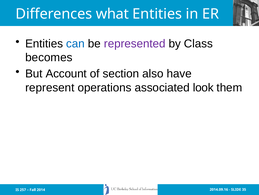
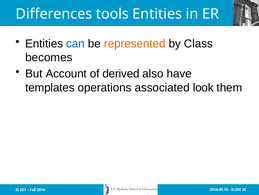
what: what -> tools
represented colour: purple -> orange
section: section -> derived
represent: represent -> templates
